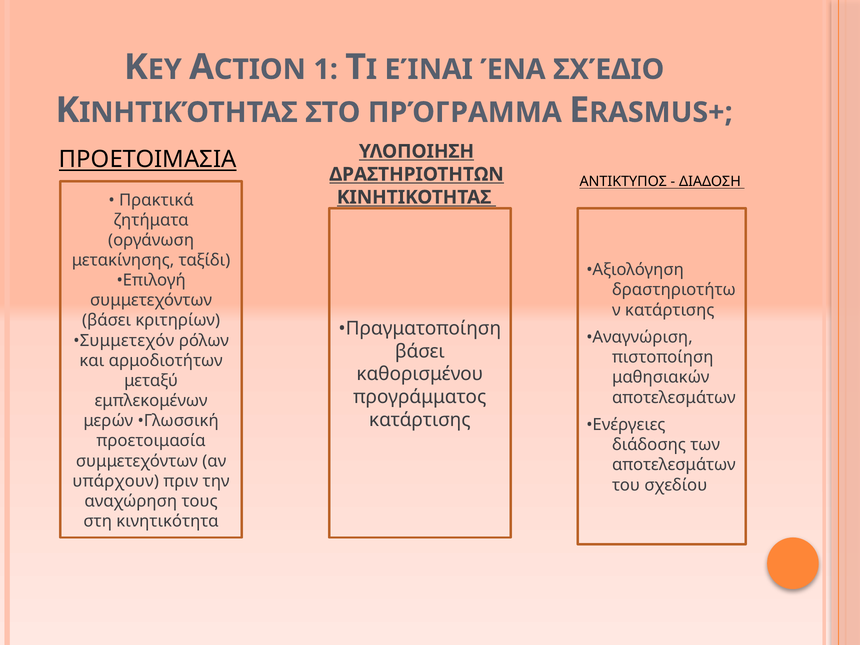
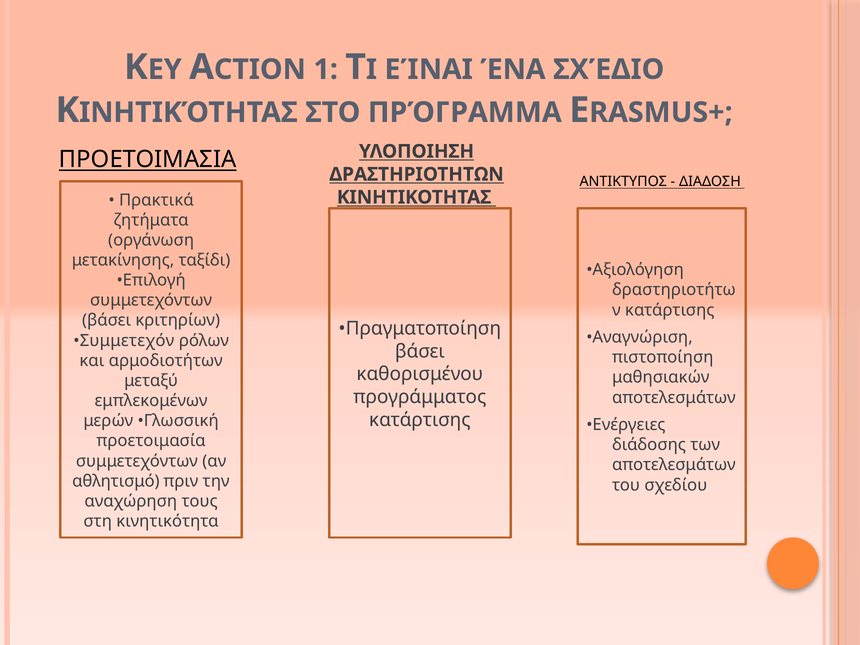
υπάρχουν: υπάρχουν -> αθλητισμό
